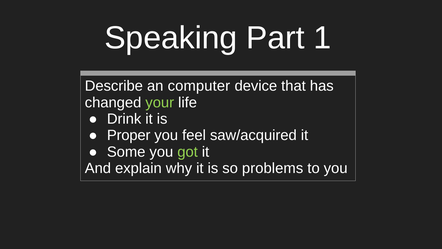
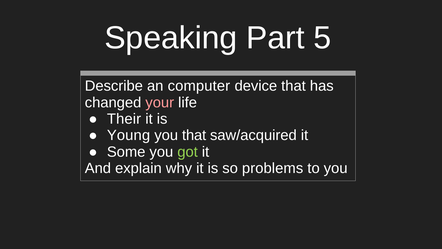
1: 1 -> 5
your colour: light green -> pink
Drink: Drink -> Their
Proper: Proper -> Young
you feel: feel -> that
